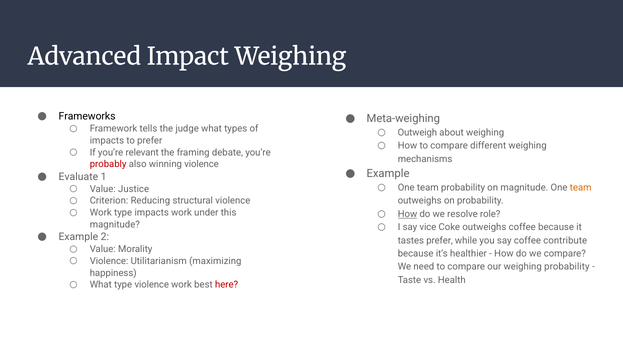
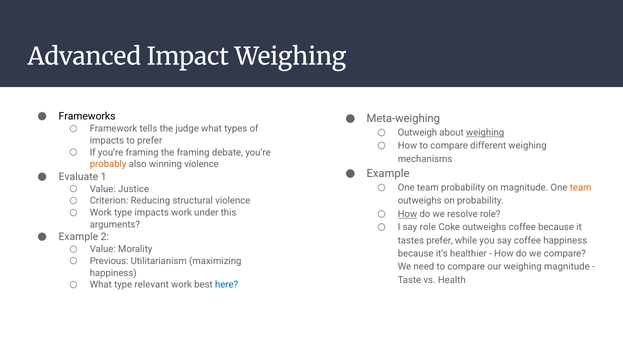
weighing at (485, 132) underline: none -> present
you’re relevant: relevant -> framing
probably colour: red -> orange
magnitude at (115, 224): magnitude -> arguments
say vice: vice -> role
coffee contribute: contribute -> happiness
Violence at (109, 261): Violence -> Previous
weighing probability: probability -> magnitude
type violence: violence -> relevant
here colour: red -> blue
